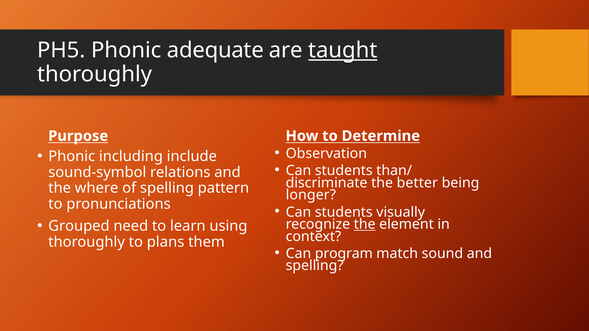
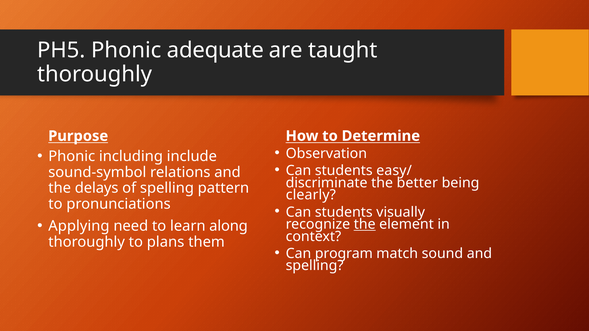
taught underline: present -> none
than/: than/ -> easy/
where: where -> delays
longer: longer -> clearly
Grouped: Grouped -> Applying
using: using -> along
